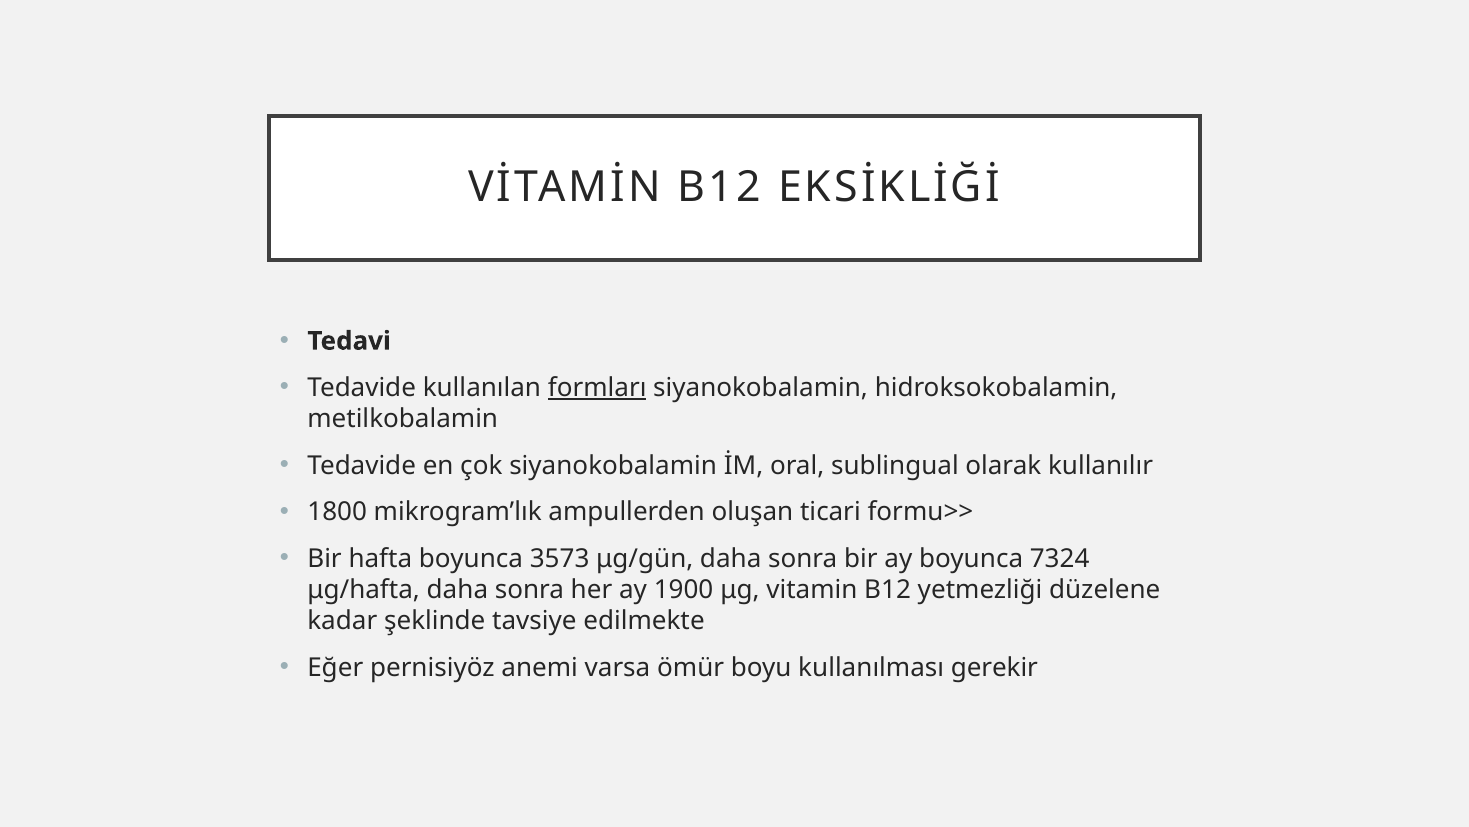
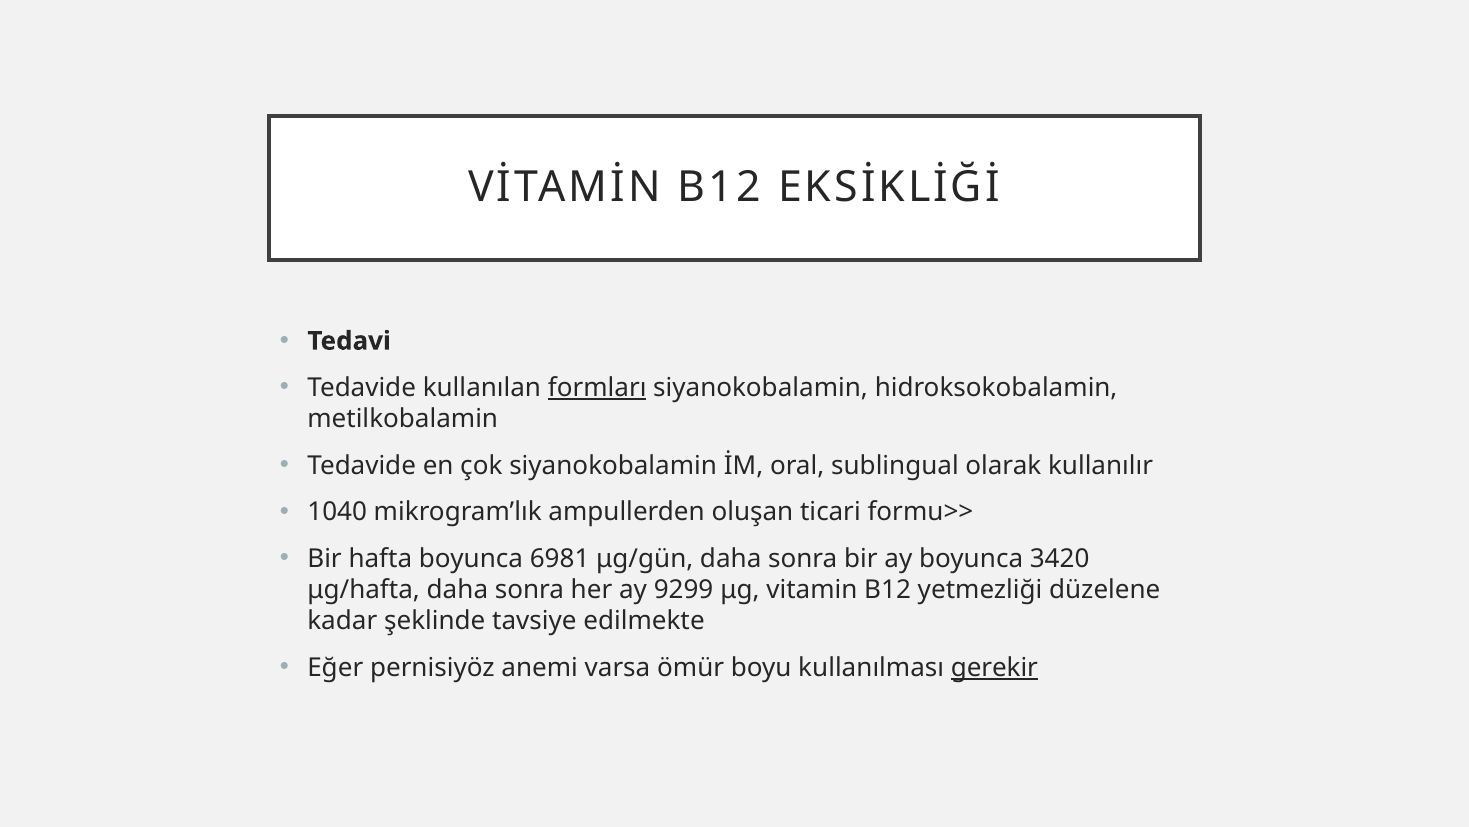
1800: 1800 -> 1040
3573: 3573 -> 6981
7324: 7324 -> 3420
1900: 1900 -> 9299
gerekir underline: none -> present
